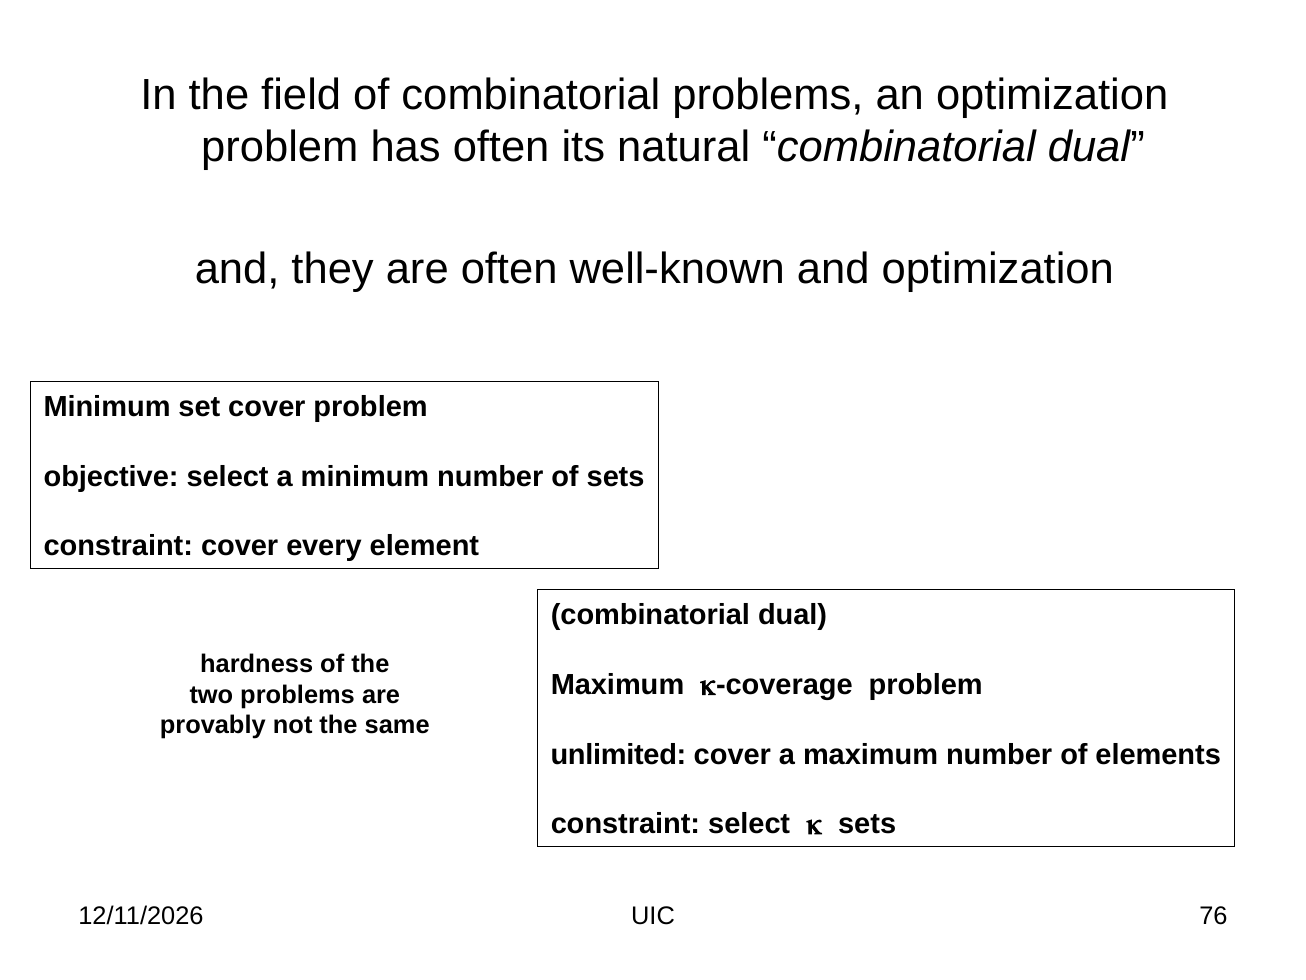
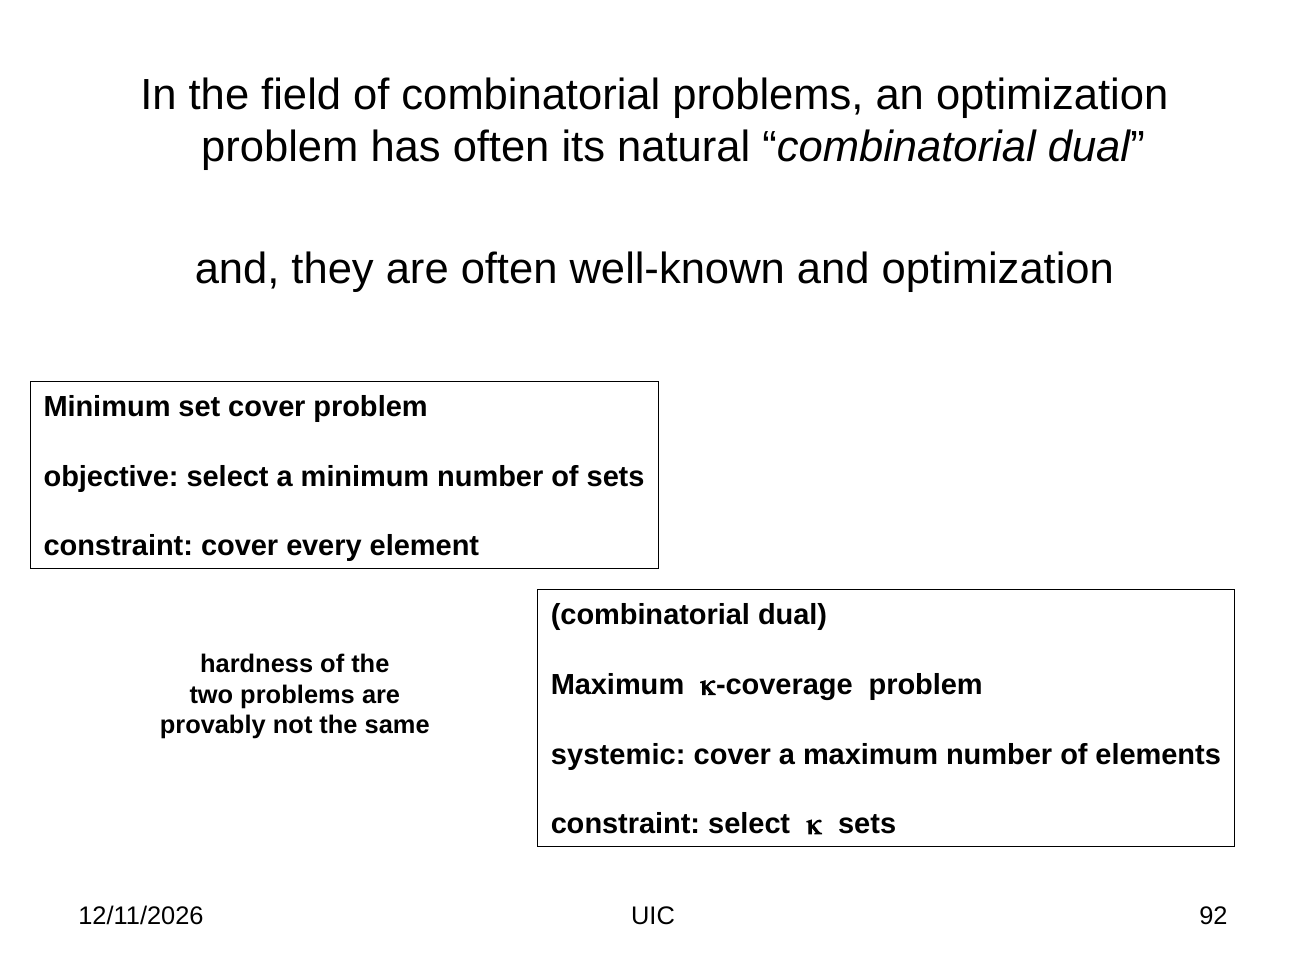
unlimited: unlimited -> systemic
76: 76 -> 92
